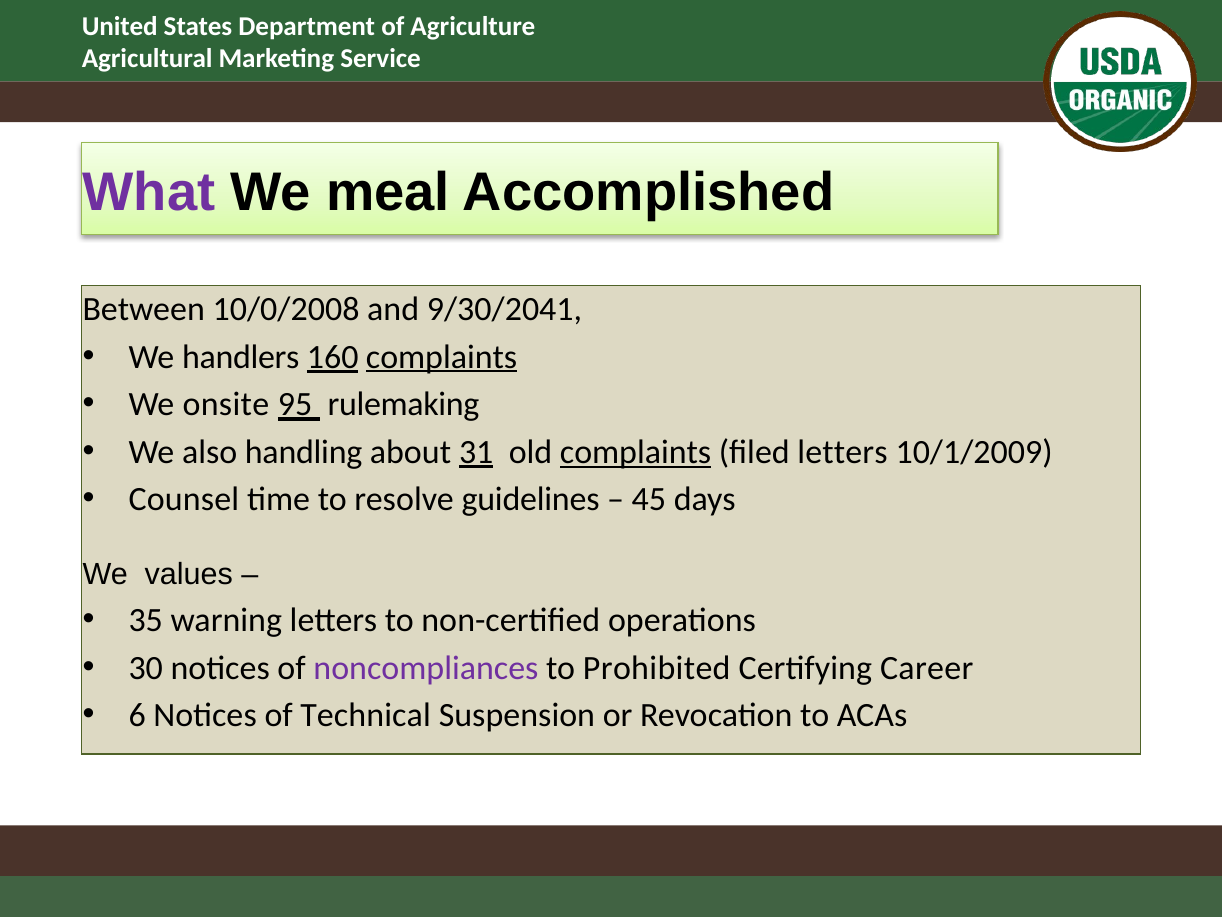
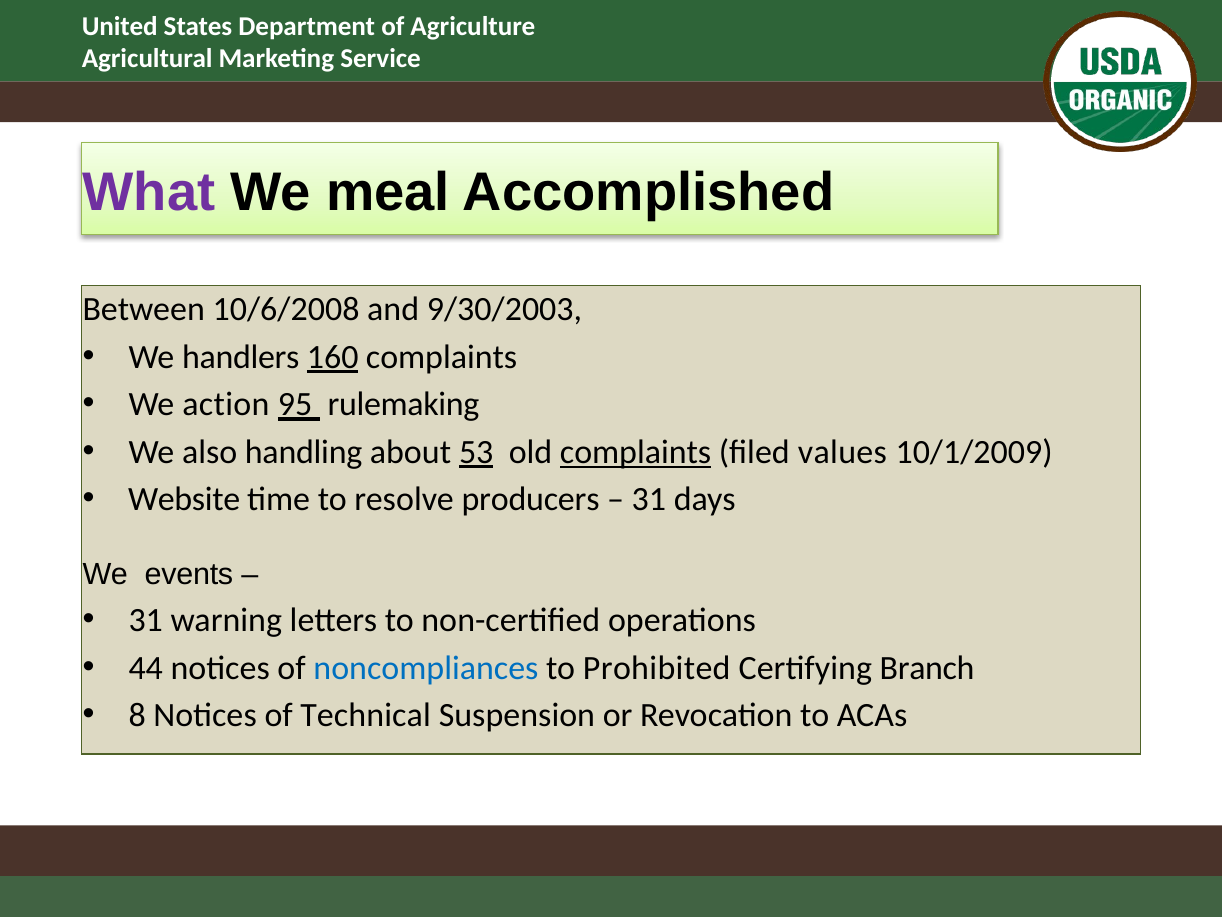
10/0/2008: 10/0/2008 -> 10/6/2008
9/30/2041: 9/30/2041 -> 9/30/2003
complaints at (442, 357) underline: present -> none
onsite: onsite -> action
31: 31 -> 53
filed letters: letters -> values
Counsel: Counsel -> Website
guidelines: guidelines -> producers
45 at (649, 499): 45 -> 31
values: values -> events
35 at (146, 620): 35 -> 31
30: 30 -> 44
noncompliances colour: purple -> blue
Career: Career -> Branch
6: 6 -> 8
